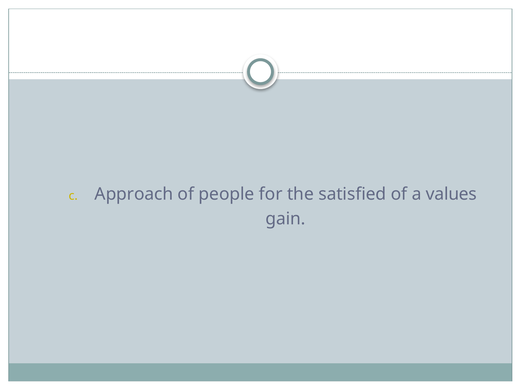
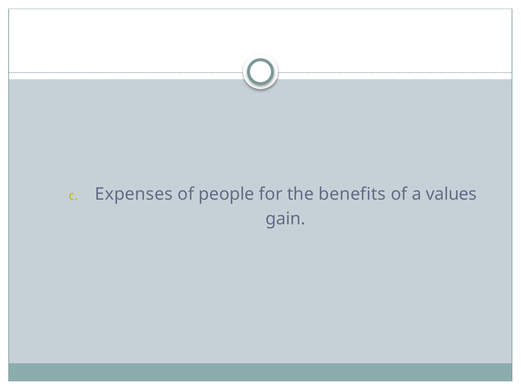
Approach: Approach -> Expenses
satisfied: satisfied -> benefits
